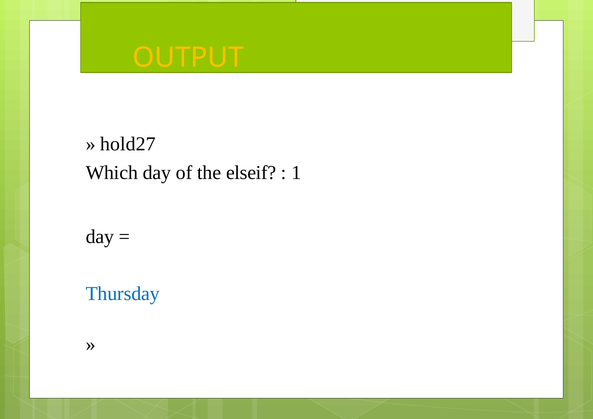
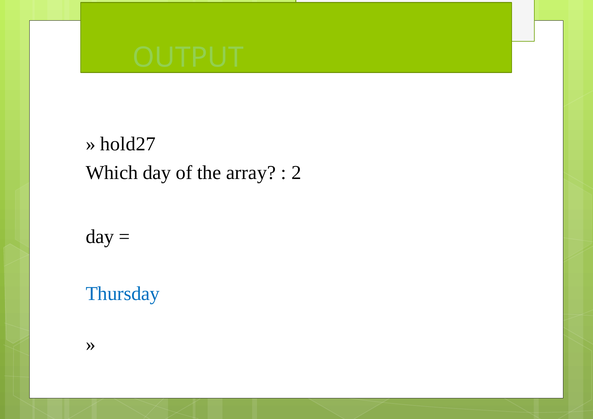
OUTPUT colour: yellow -> light green
elseif: elseif -> array
1: 1 -> 2
